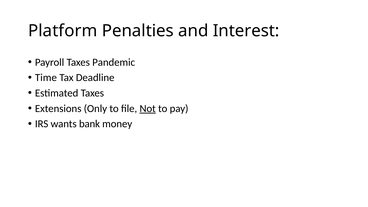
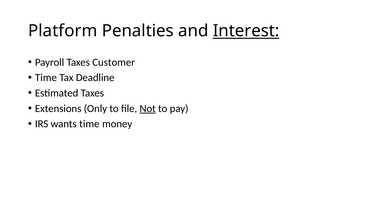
Interest underline: none -> present
Pandemic: Pandemic -> Customer
wants bank: bank -> time
